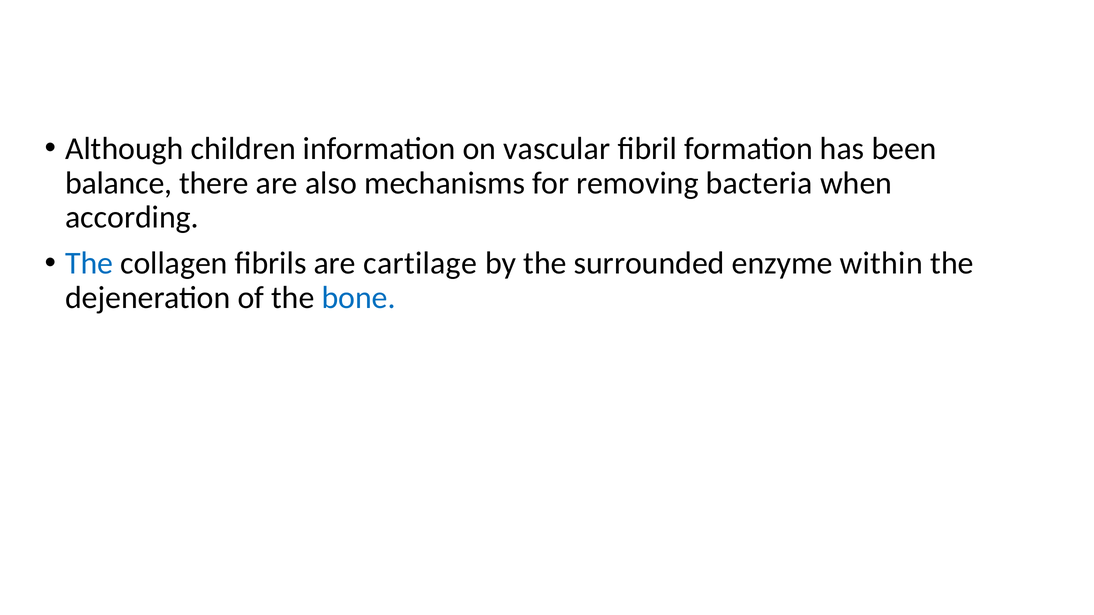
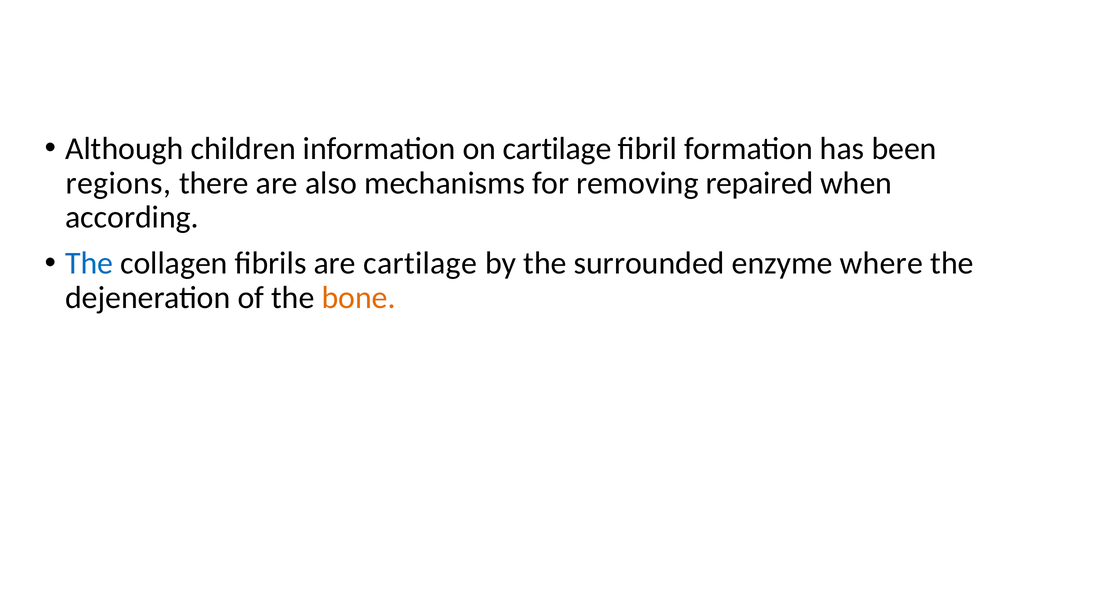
on vascular: vascular -> cartilage
balance: balance -> regions
bacteria: bacteria -> repaired
within: within -> where
bone colour: blue -> orange
